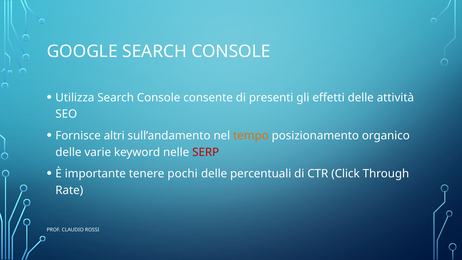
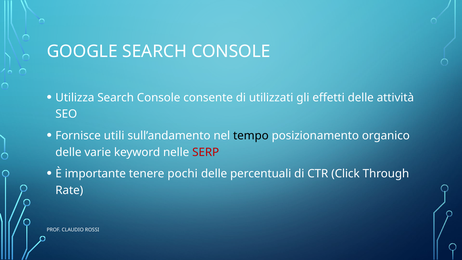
presenti: presenti -> utilizzati
altri: altri -> utili
tempo colour: orange -> black
